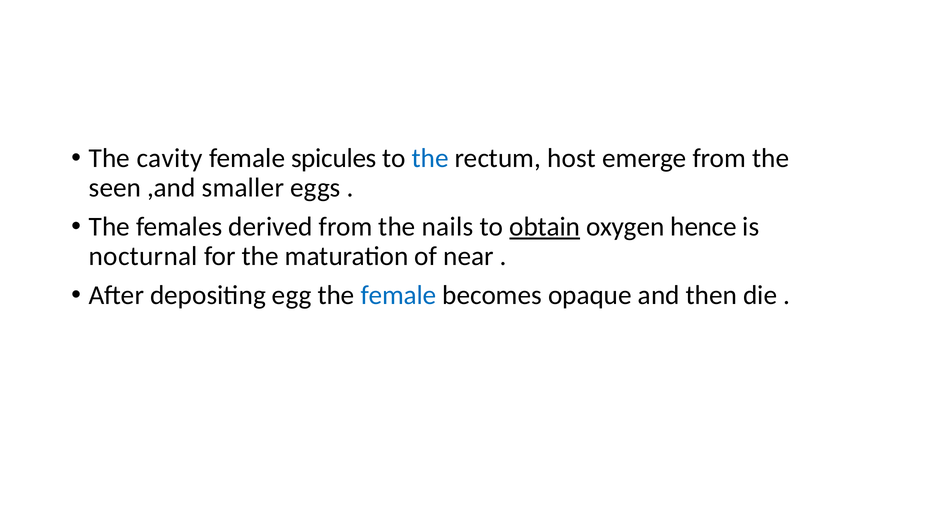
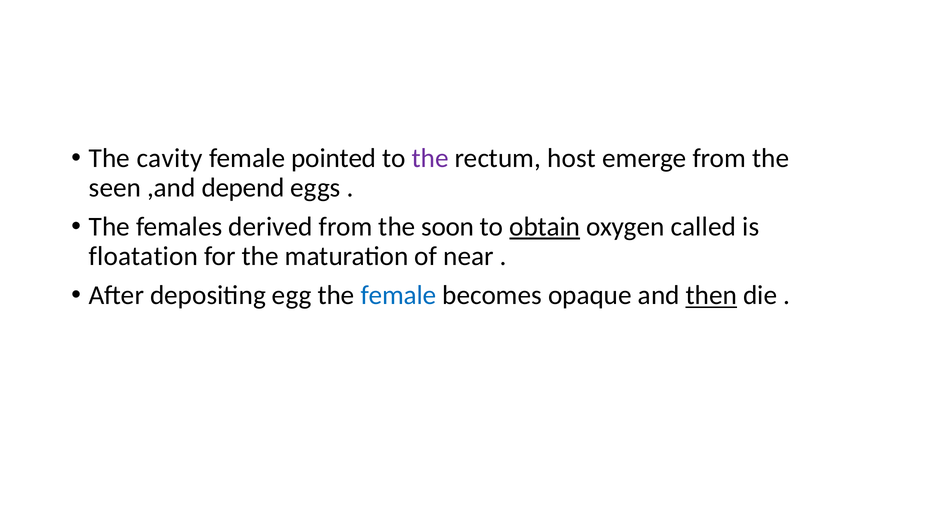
spicules: spicules -> pointed
the at (430, 158) colour: blue -> purple
smaller: smaller -> depend
nails: nails -> soon
hence: hence -> called
nocturnal: nocturnal -> floatation
then underline: none -> present
